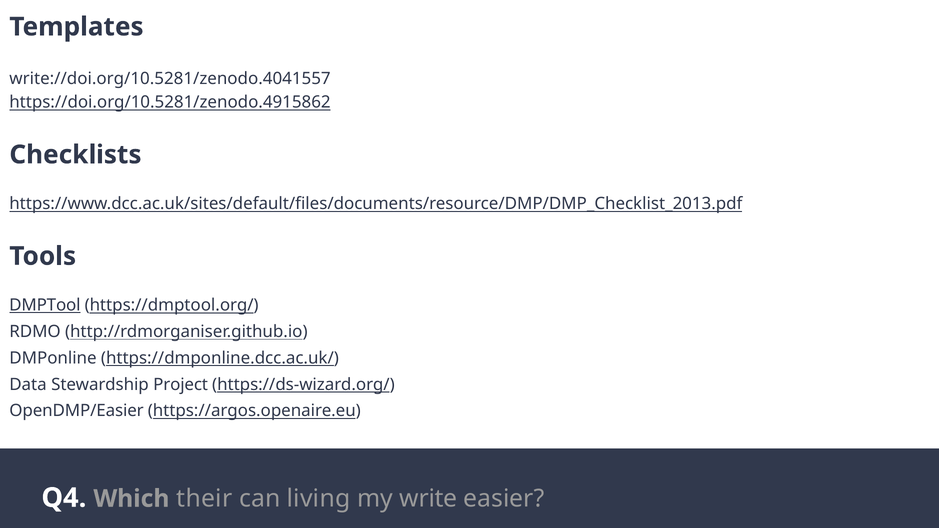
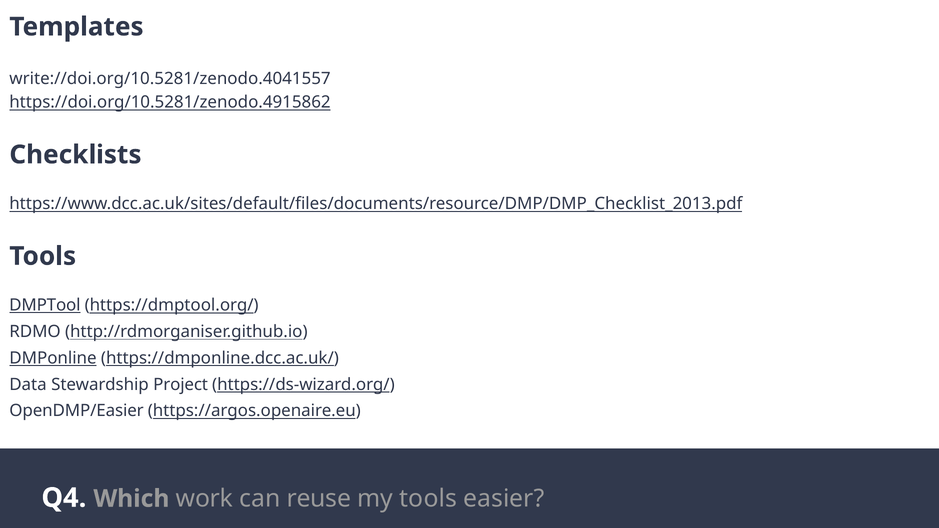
DMPonline underline: none -> present
their: their -> work
living: living -> reuse
my write: write -> tools
